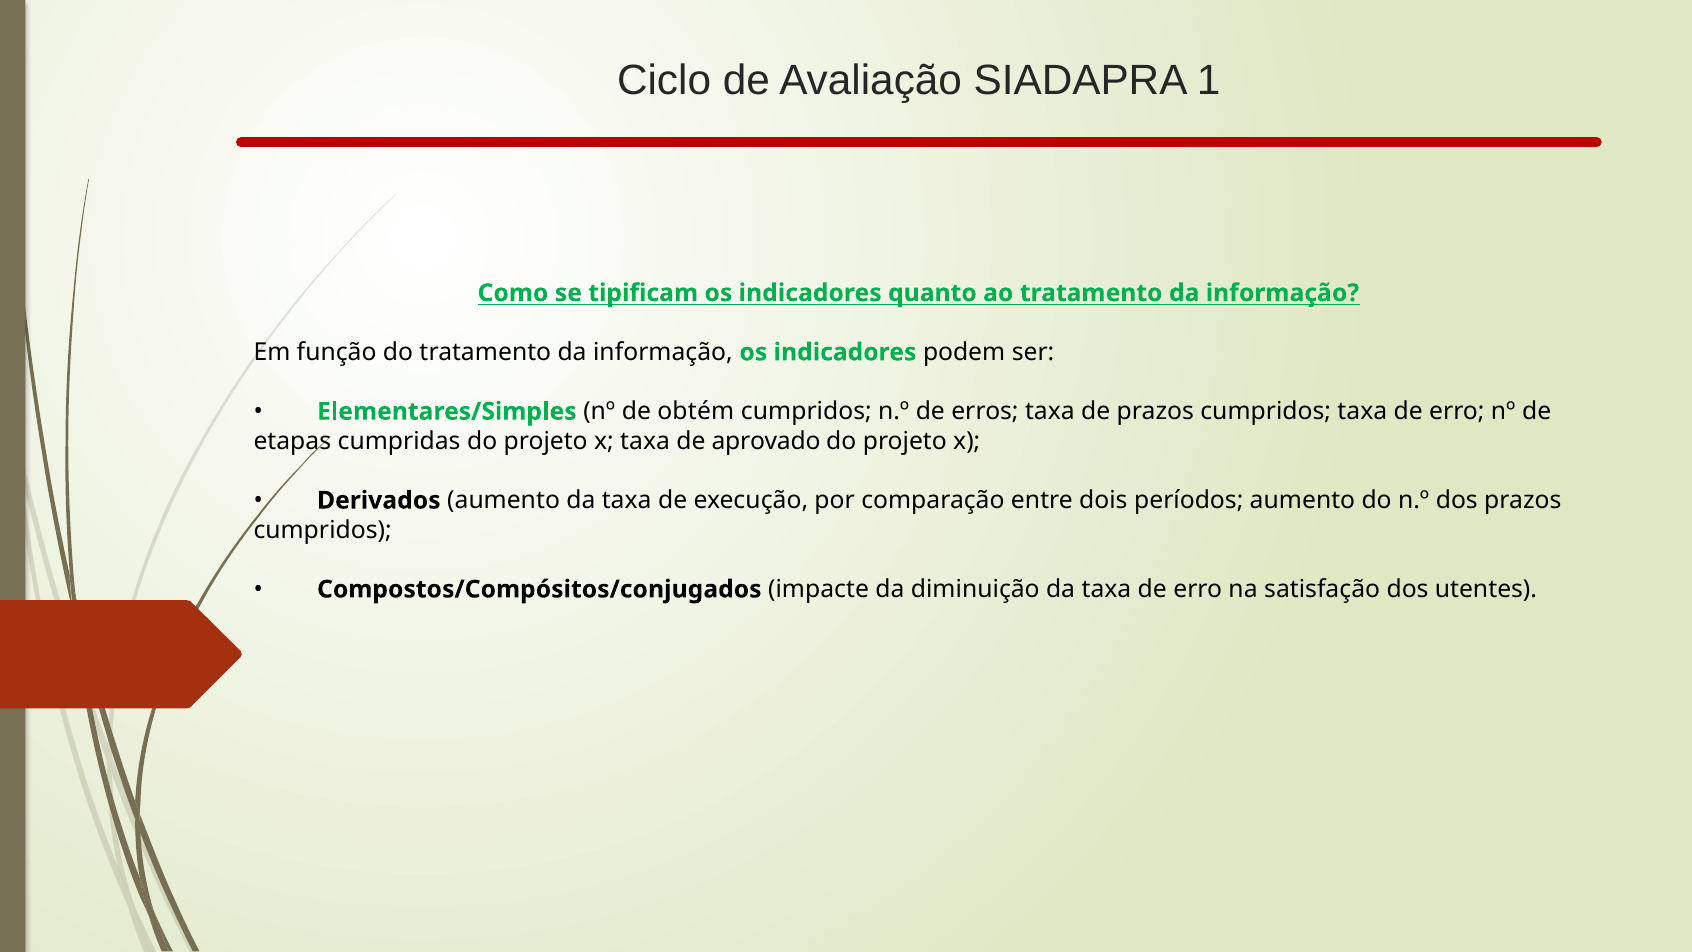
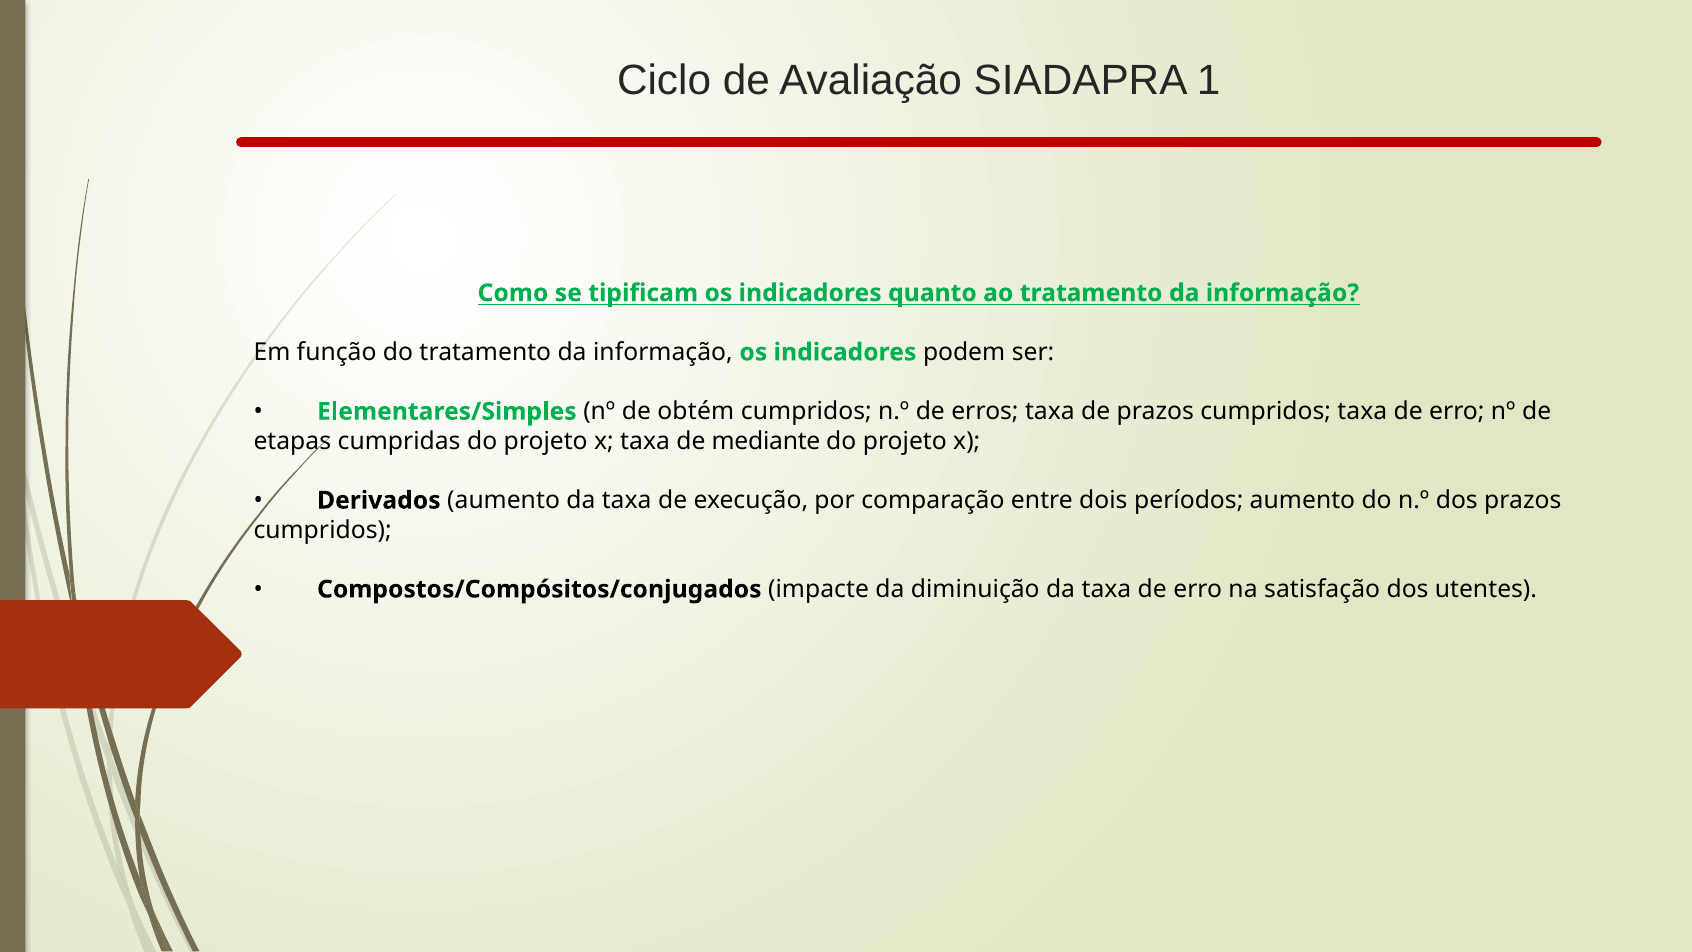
aprovado: aprovado -> mediante
